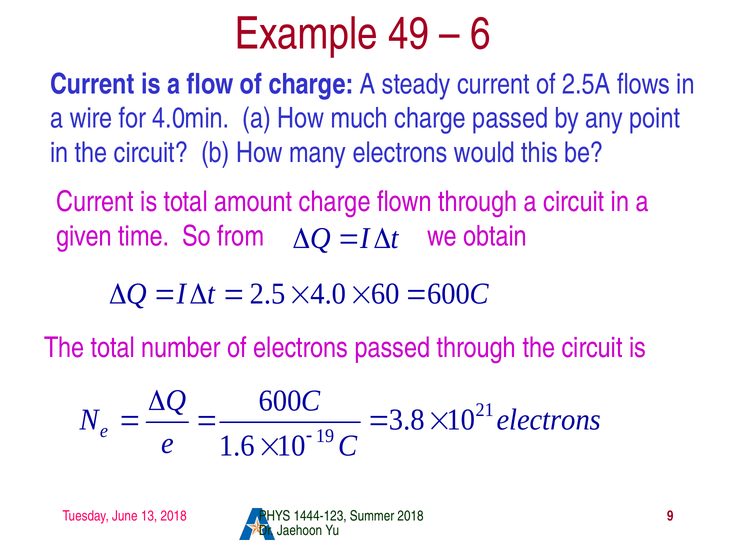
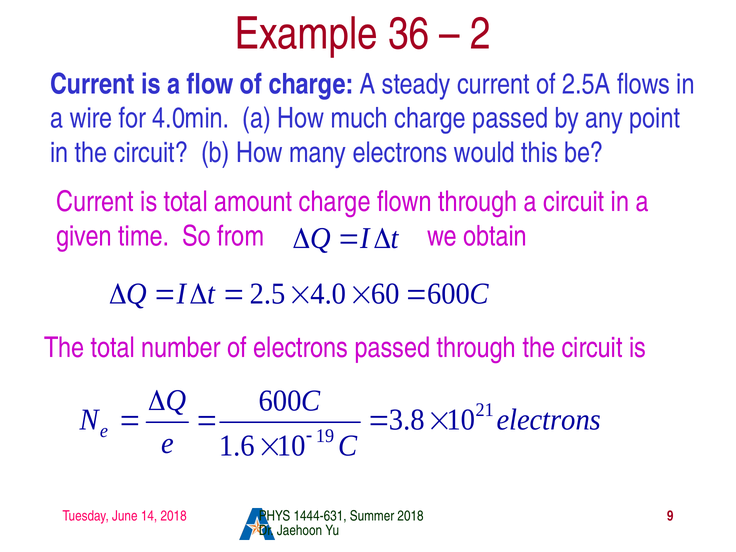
49: 49 -> 36
6: 6 -> 2
13: 13 -> 14
1444-123: 1444-123 -> 1444-631
